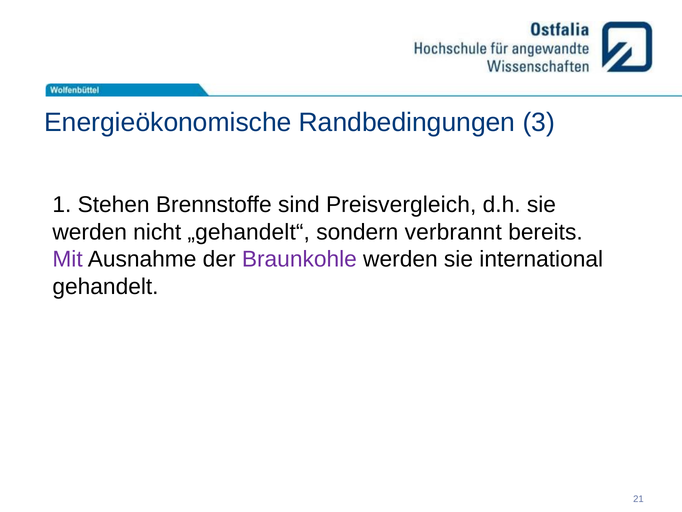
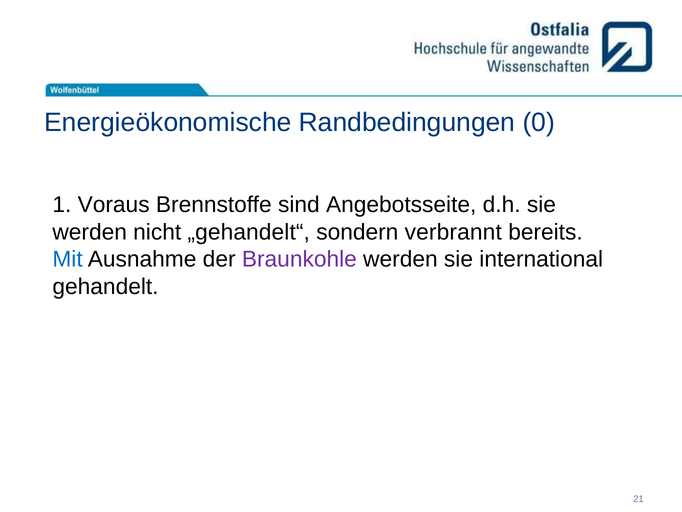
3: 3 -> 0
Stehen: Stehen -> Voraus
Preisvergleich: Preisvergleich -> Angebotsseite
Mit colour: purple -> blue
